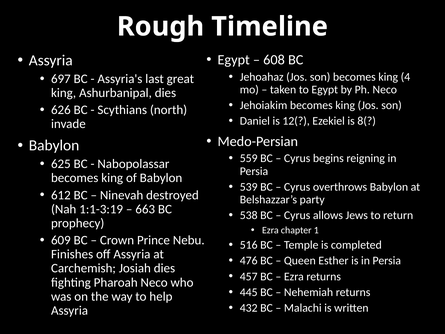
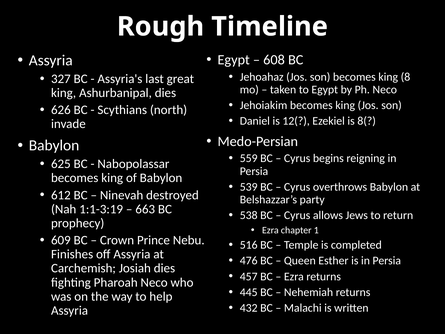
4: 4 -> 8
697: 697 -> 327
